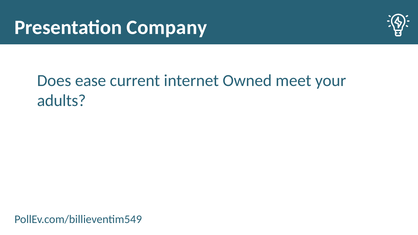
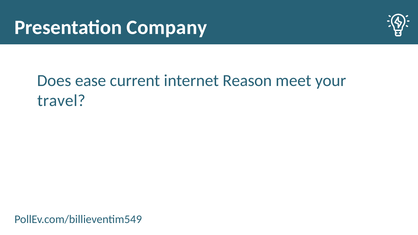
Owned: Owned -> Reason
adults: adults -> travel
